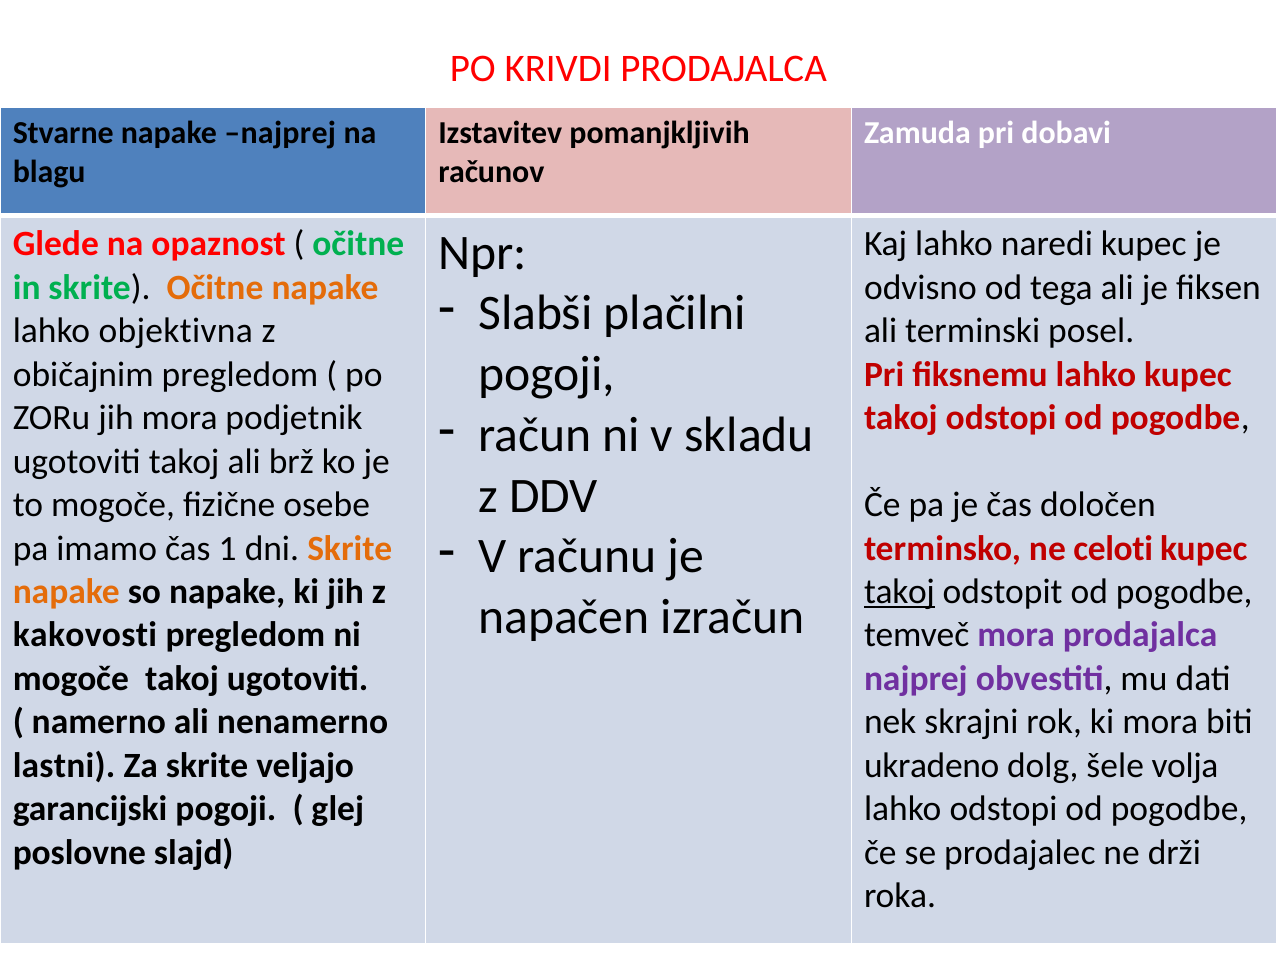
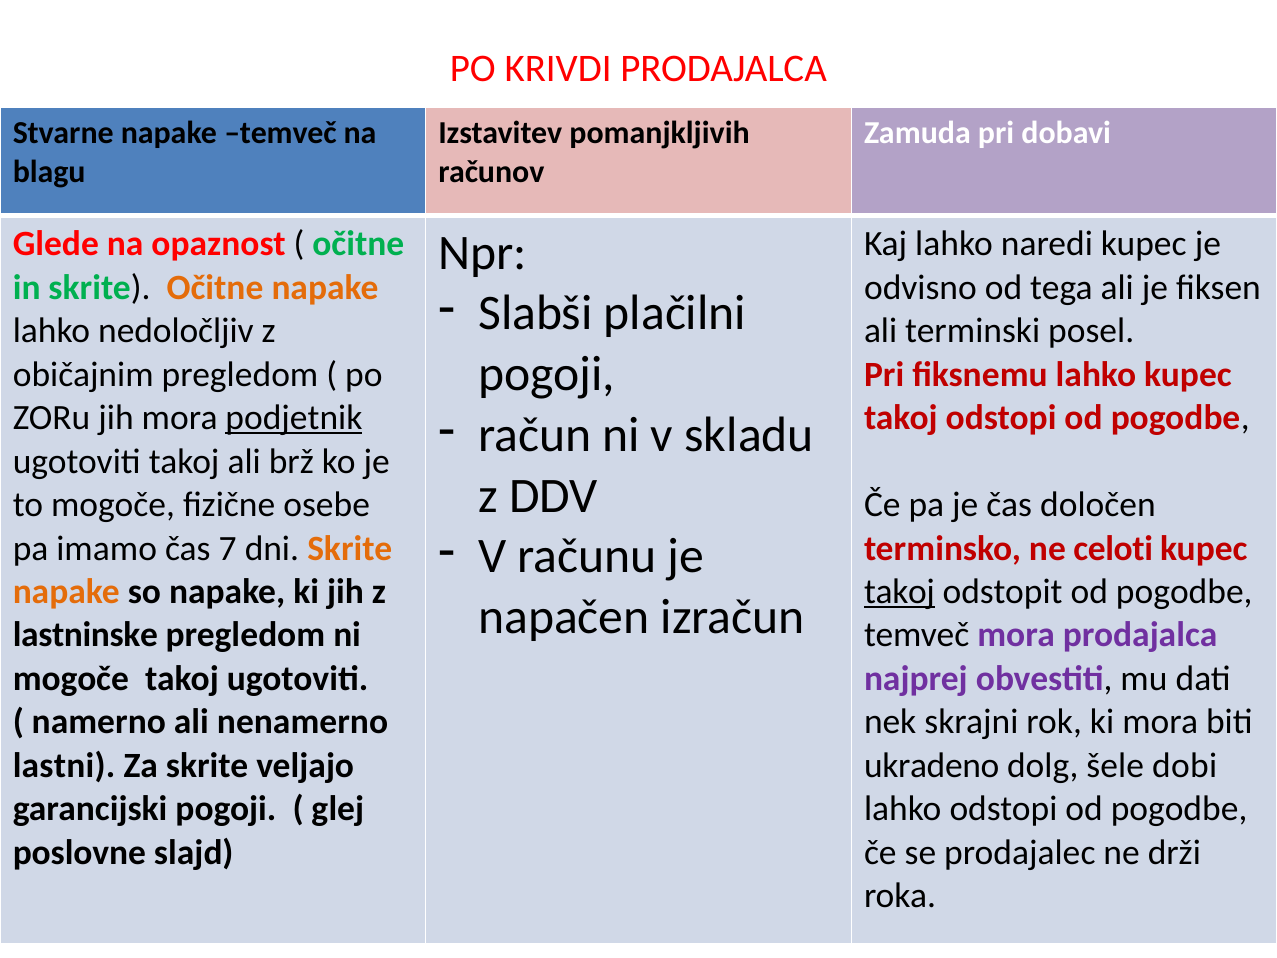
napake najprej: najprej -> temveč
objektivna: objektivna -> nedoločljiv
podjetnik underline: none -> present
1: 1 -> 7
kakovosti: kakovosti -> lastninske
volja: volja -> dobi
